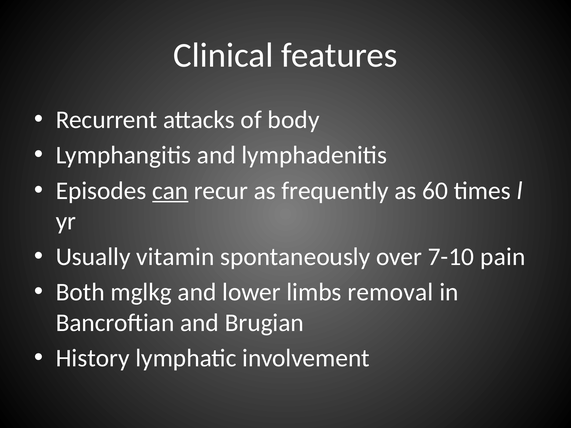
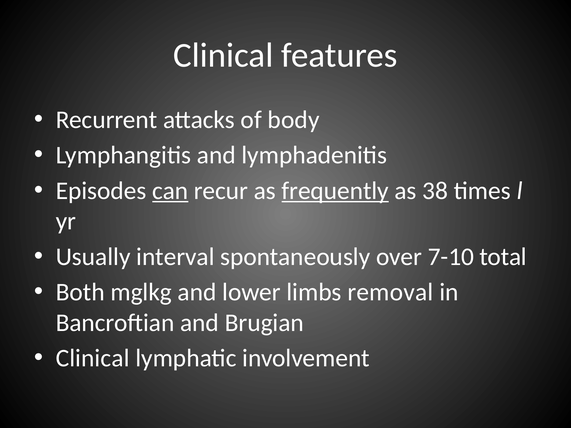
frequently underline: none -> present
60: 60 -> 38
vitamin: vitamin -> interval
pain: pain -> total
History at (93, 358): History -> Clinical
